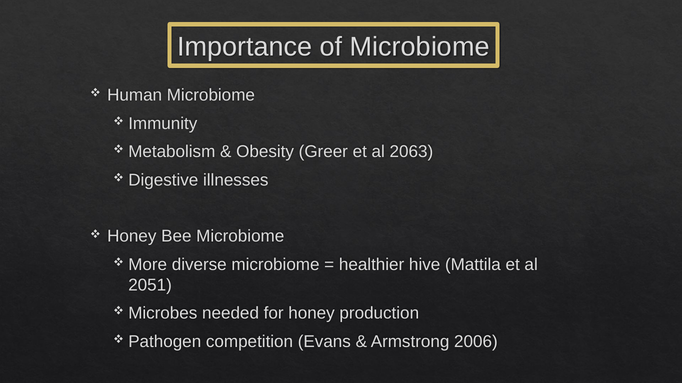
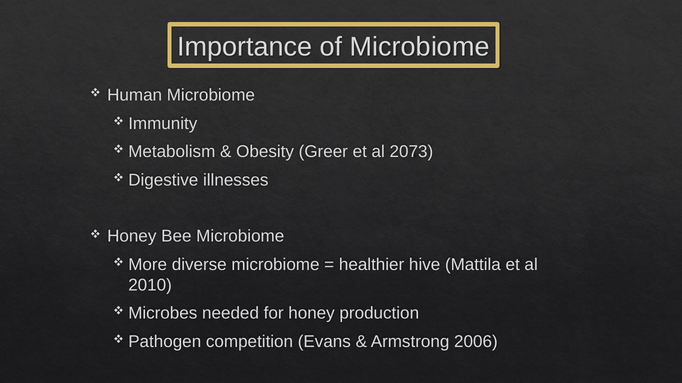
2063: 2063 -> 2073
2051: 2051 -> 2010
